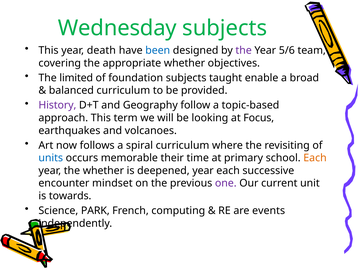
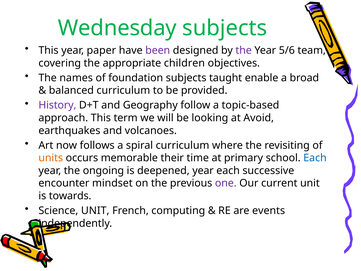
death: death -> paper
been colour: blue -> purple
appropriate whether: whether -> children
limited: limited -> names
Focus: Focus -> Avoid
units colour: blue -> orange
Each at (315, 158) colour: orange -> blue
the whether: whether -> ongoing
Science PARK: PARK -> UNIT
